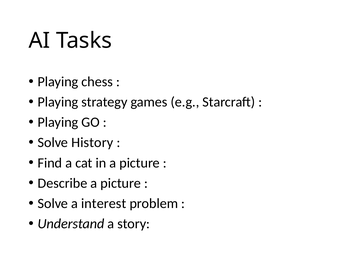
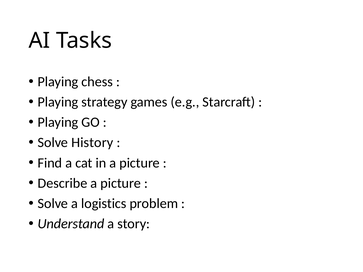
interest: interest -> logistics
